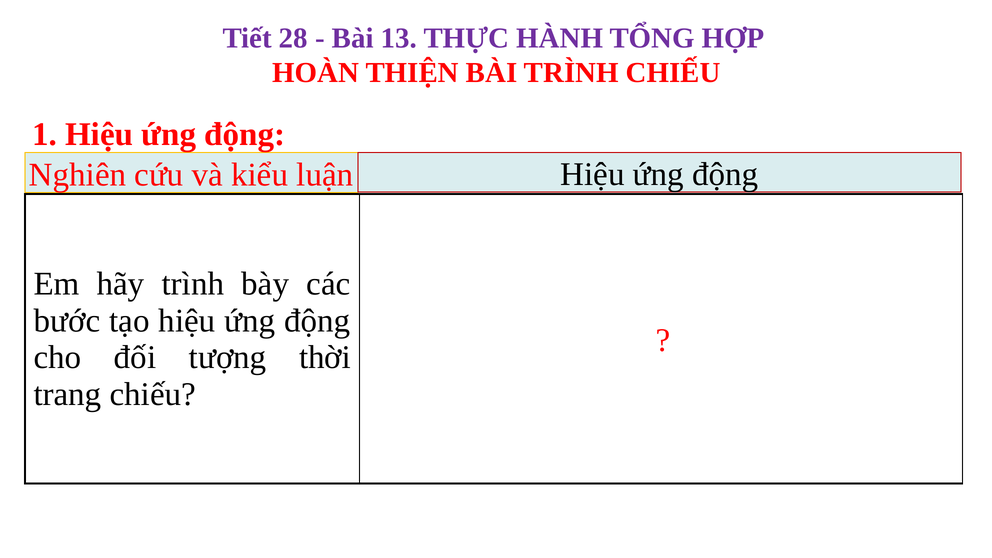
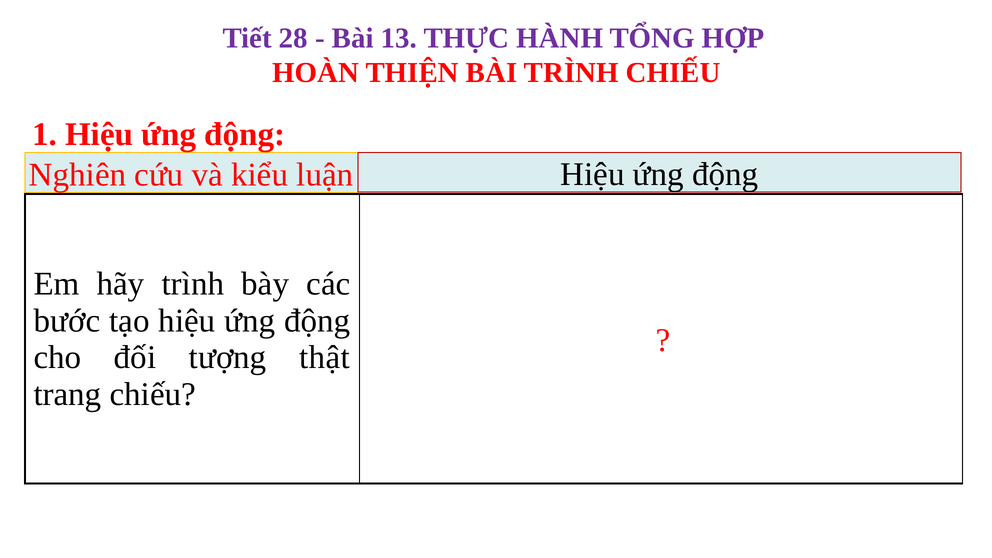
thời: thời -> thật
